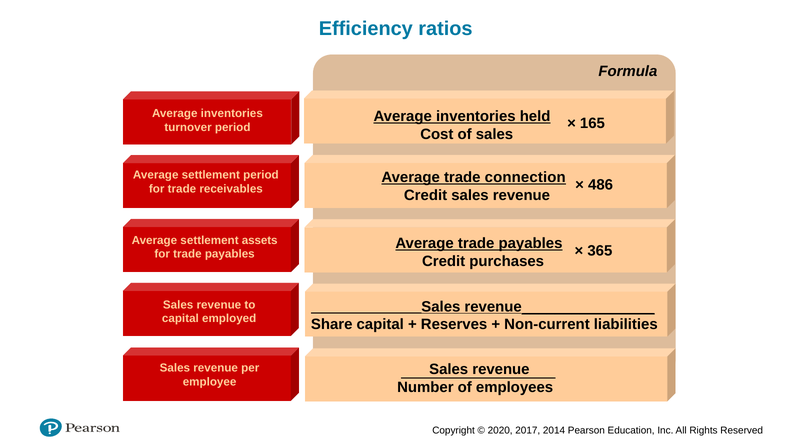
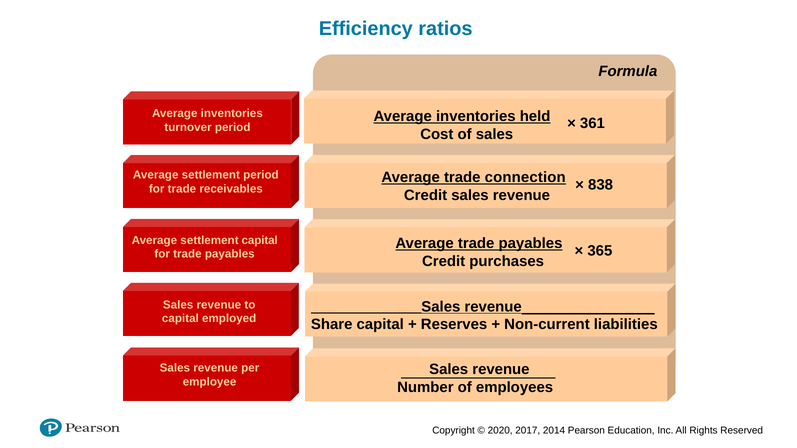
165: 165 -> 361
486: 486 -> 838
settlement assets: assets -> capital
